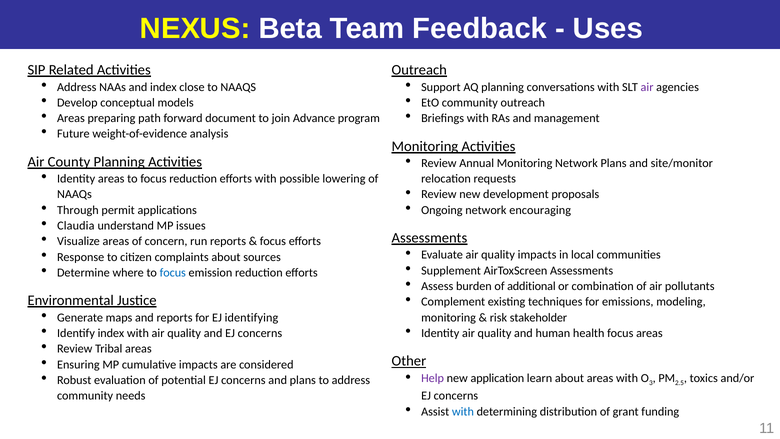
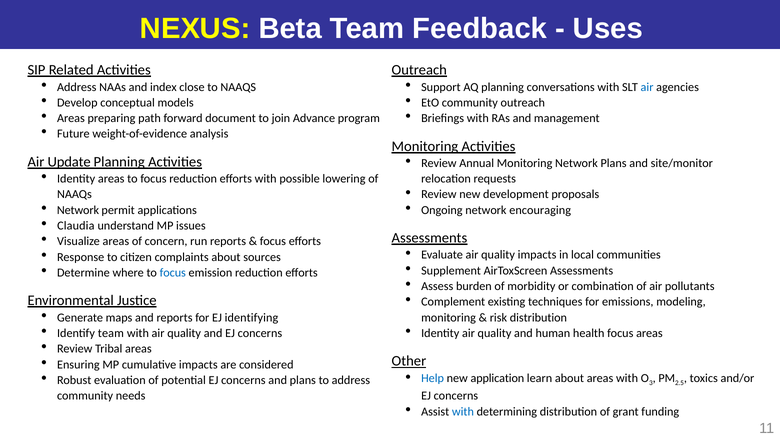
air at (647, 87) colour: purple -> blue
County: County -> Update
Through at (78, 210): Through -> Network
additional: additional -> morbidity
risk stakeholder: stakeholder -> distribution
Identify index: index -> team
Help colour: purple -> blue
